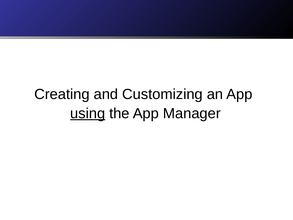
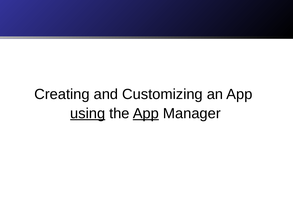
App at (146, 113) underline: none -> present
